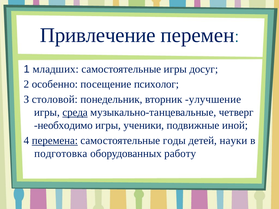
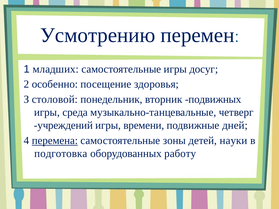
Привлечение: Привлечение -> Усмотрению
психолог: психолог -> здоровья
улучшение: улучшение -> подвижных
среда underline: present -> none
необходимо: необходимо -> учреждений
ученики: ученики -> времени
иной: иной -> дней
годы: годы -> зоны
